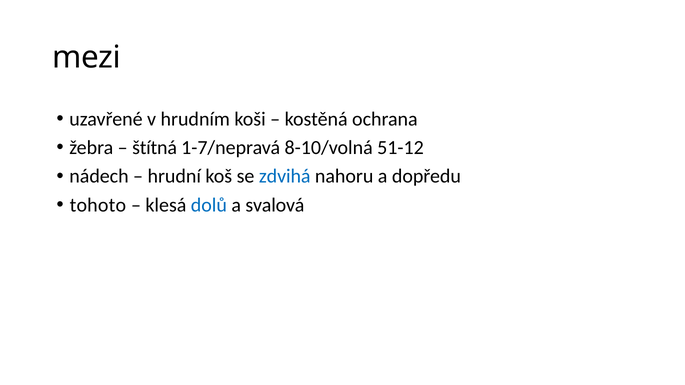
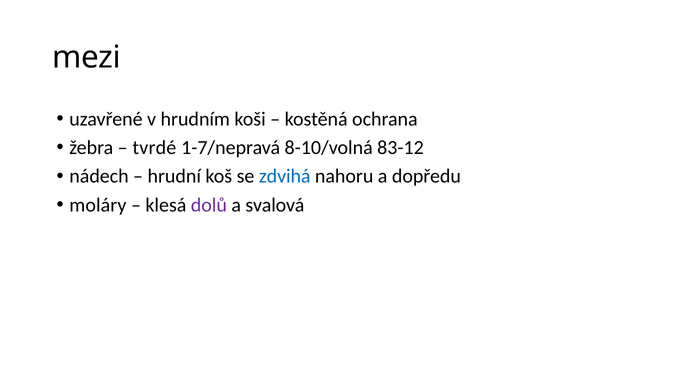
štítná: štítná -> tvrdé
51-12: 51-12 -> 83-12
tohoto: tohoto -> moláry
dolů colour: blue -> purple
